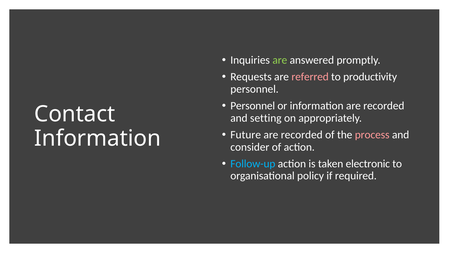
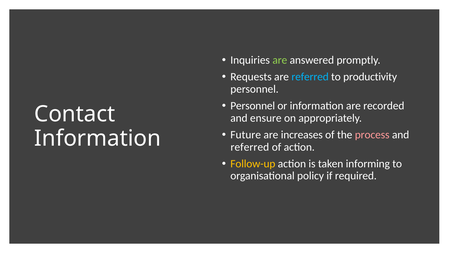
referred at (310, 77) colour: pink -> light blue
setting: setting -> ensure
recorded at (302, 135): recorded -> increases
consider at (250, 147): consider -> referred
Follow-up colour: light blue -> yellow
electronic: electronic -> informing
